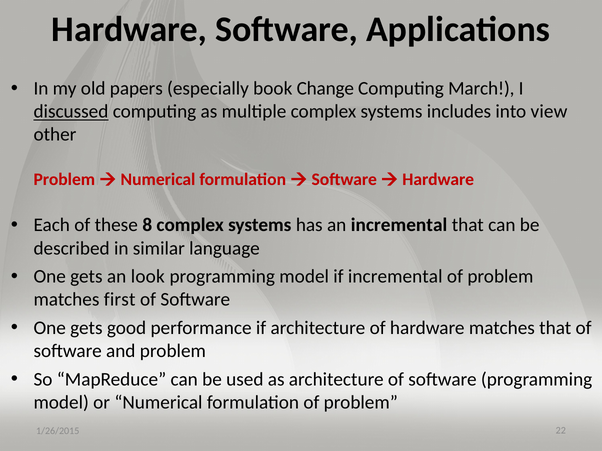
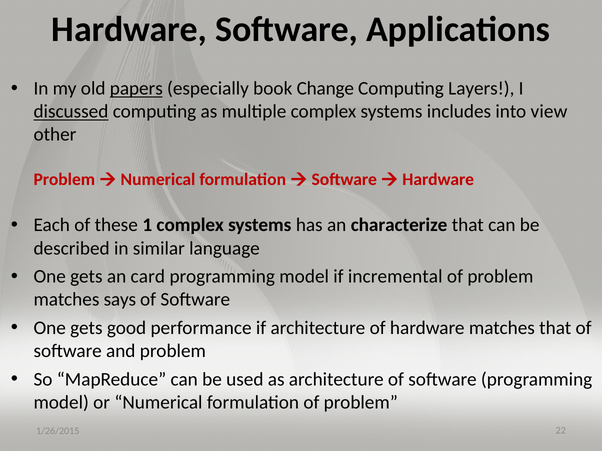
papers underline: none -> present
March: March -> Layers
8: 8 -> 1
an incremental: incremental -> characterize
look: look -> card
first: first -> says
